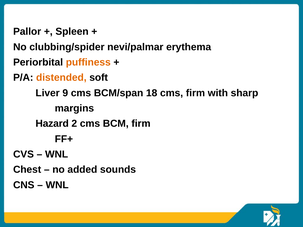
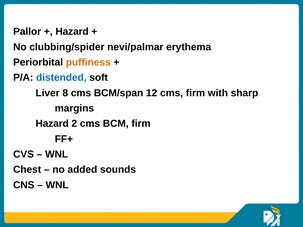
Spleen at (72, 32): Spleen -> Hazard
distended colour: orange -> blue
9: 9 -> 8
18: 18 -> 12
